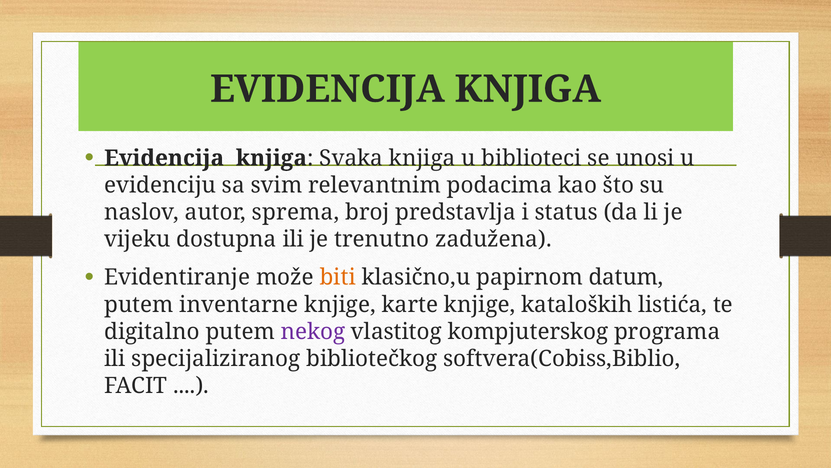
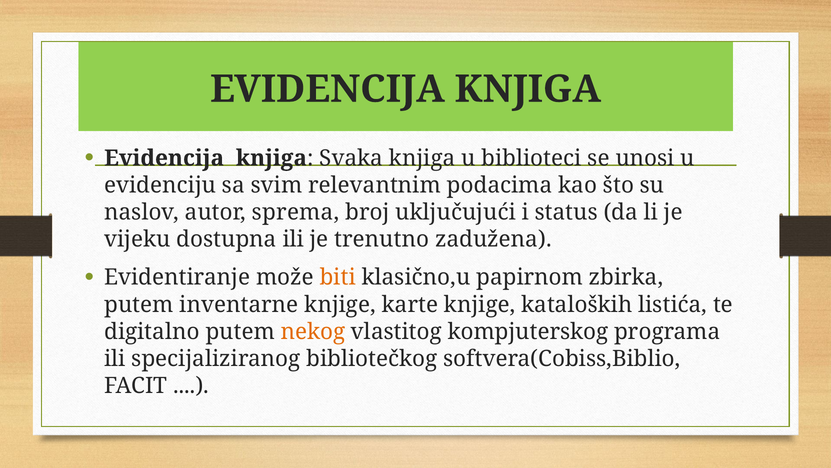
predstavlja: predstavlja -> uključujući
datum: datum -> zbirka
nekog colour: purple -> orange
